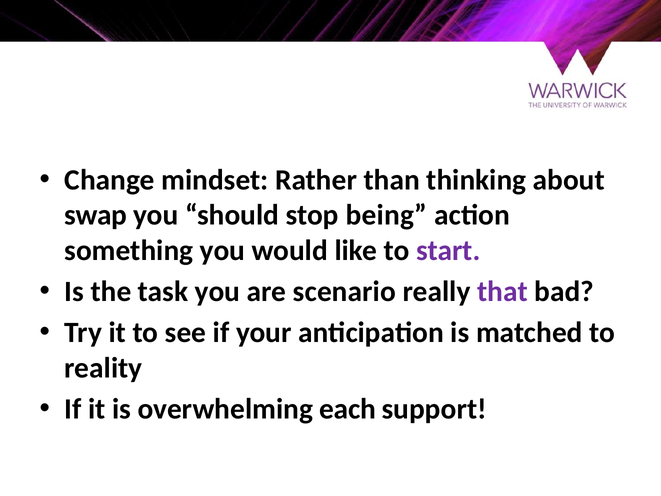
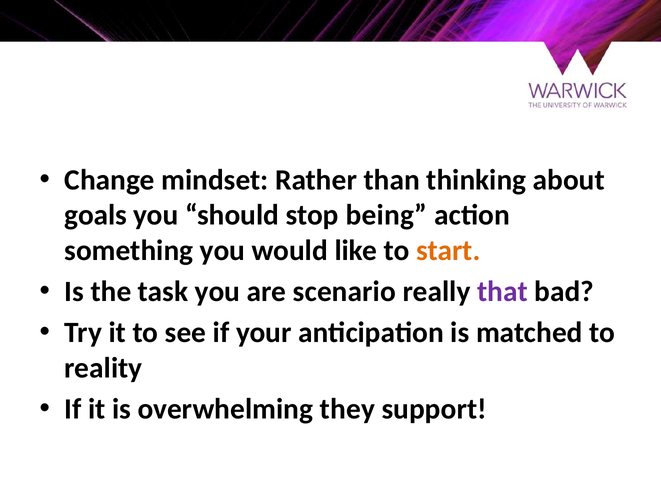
swap: swap -> goals
start colour: purple -> orange
each: each -> they
